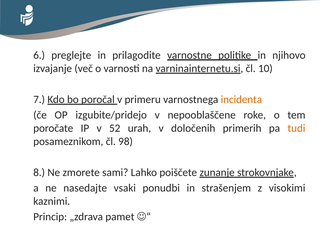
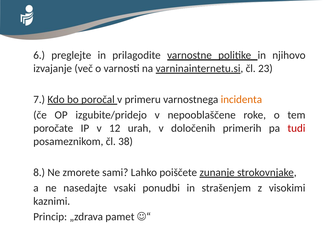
10: 10 -> 23
52: 52 -> 12
tudi colour: orange -> red
98: 98 -> 38
